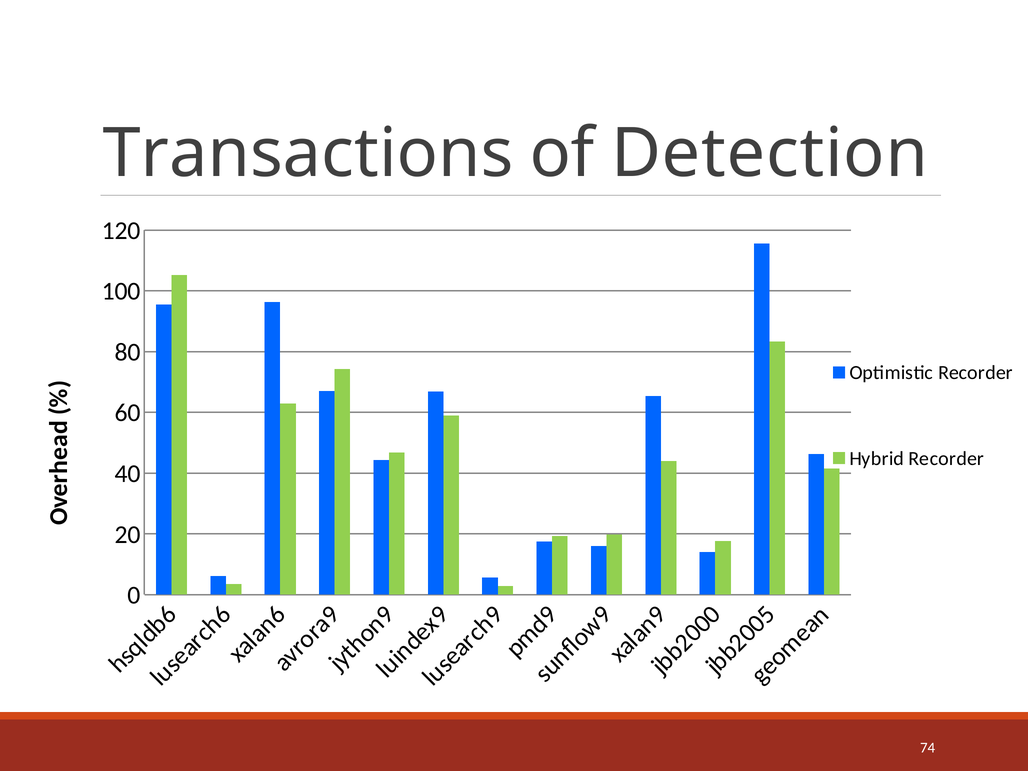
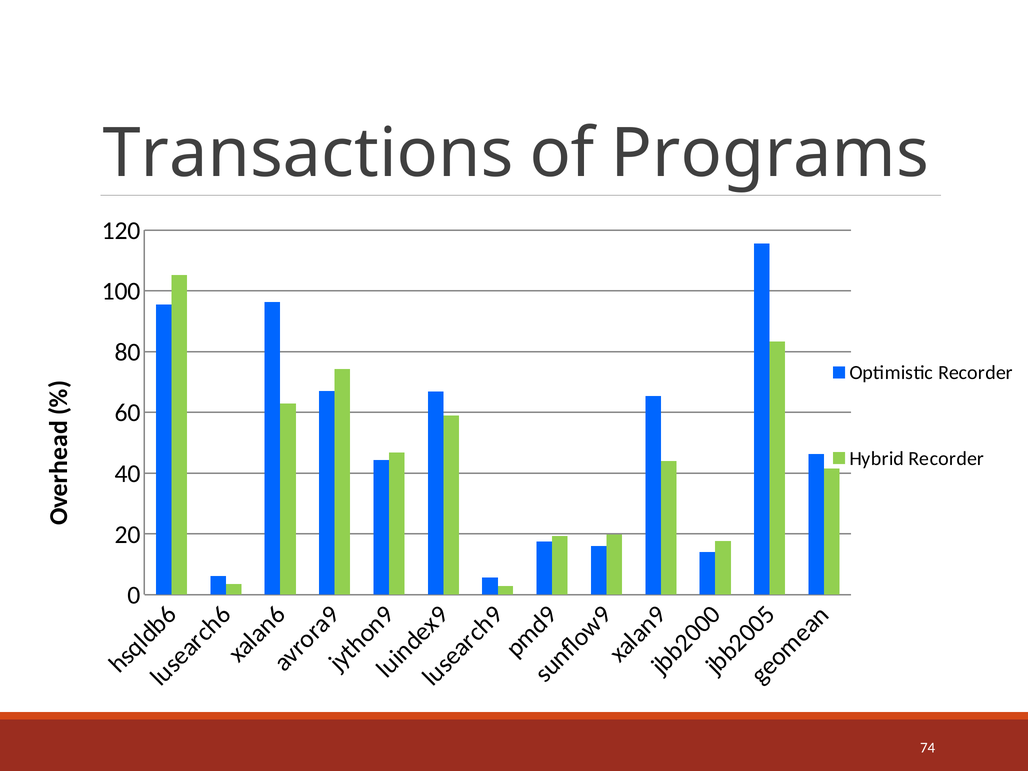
Detection: Detection -> Programs
